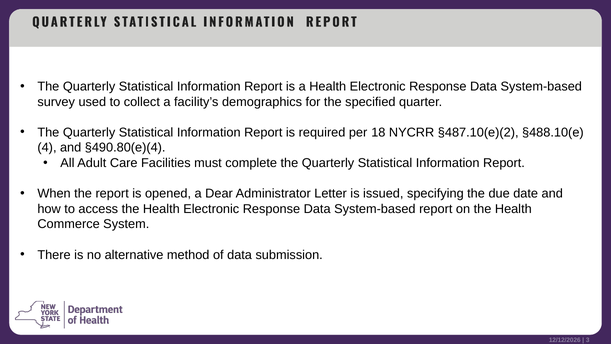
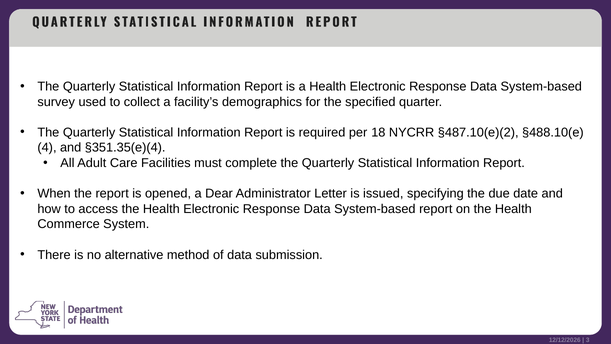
§490.80(e)(4: §490.80(e)(4 -> §351.35(e)(4
